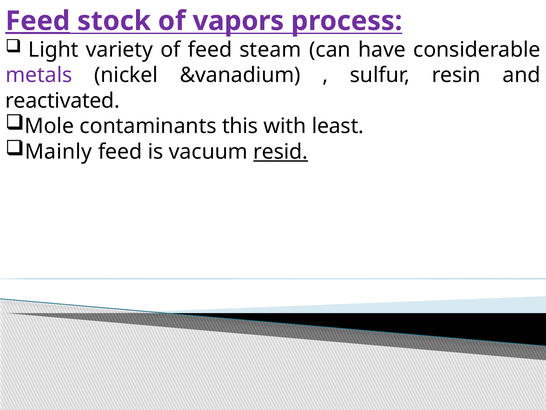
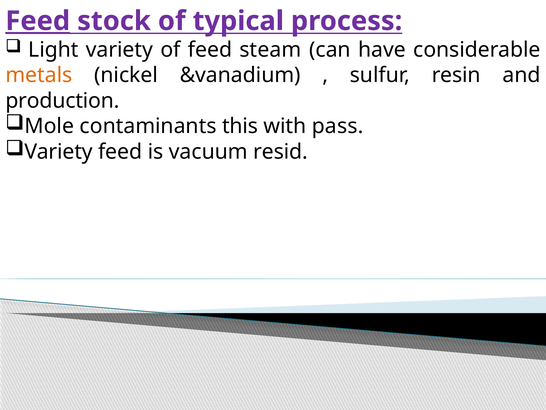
vapors: vapors -> typical
metals colour: purple -> orange
reactivated: reactivated -> production
least: least -> pass
Mainly at (58, 152): Mainly -> Variety
resid underline: present -> none
